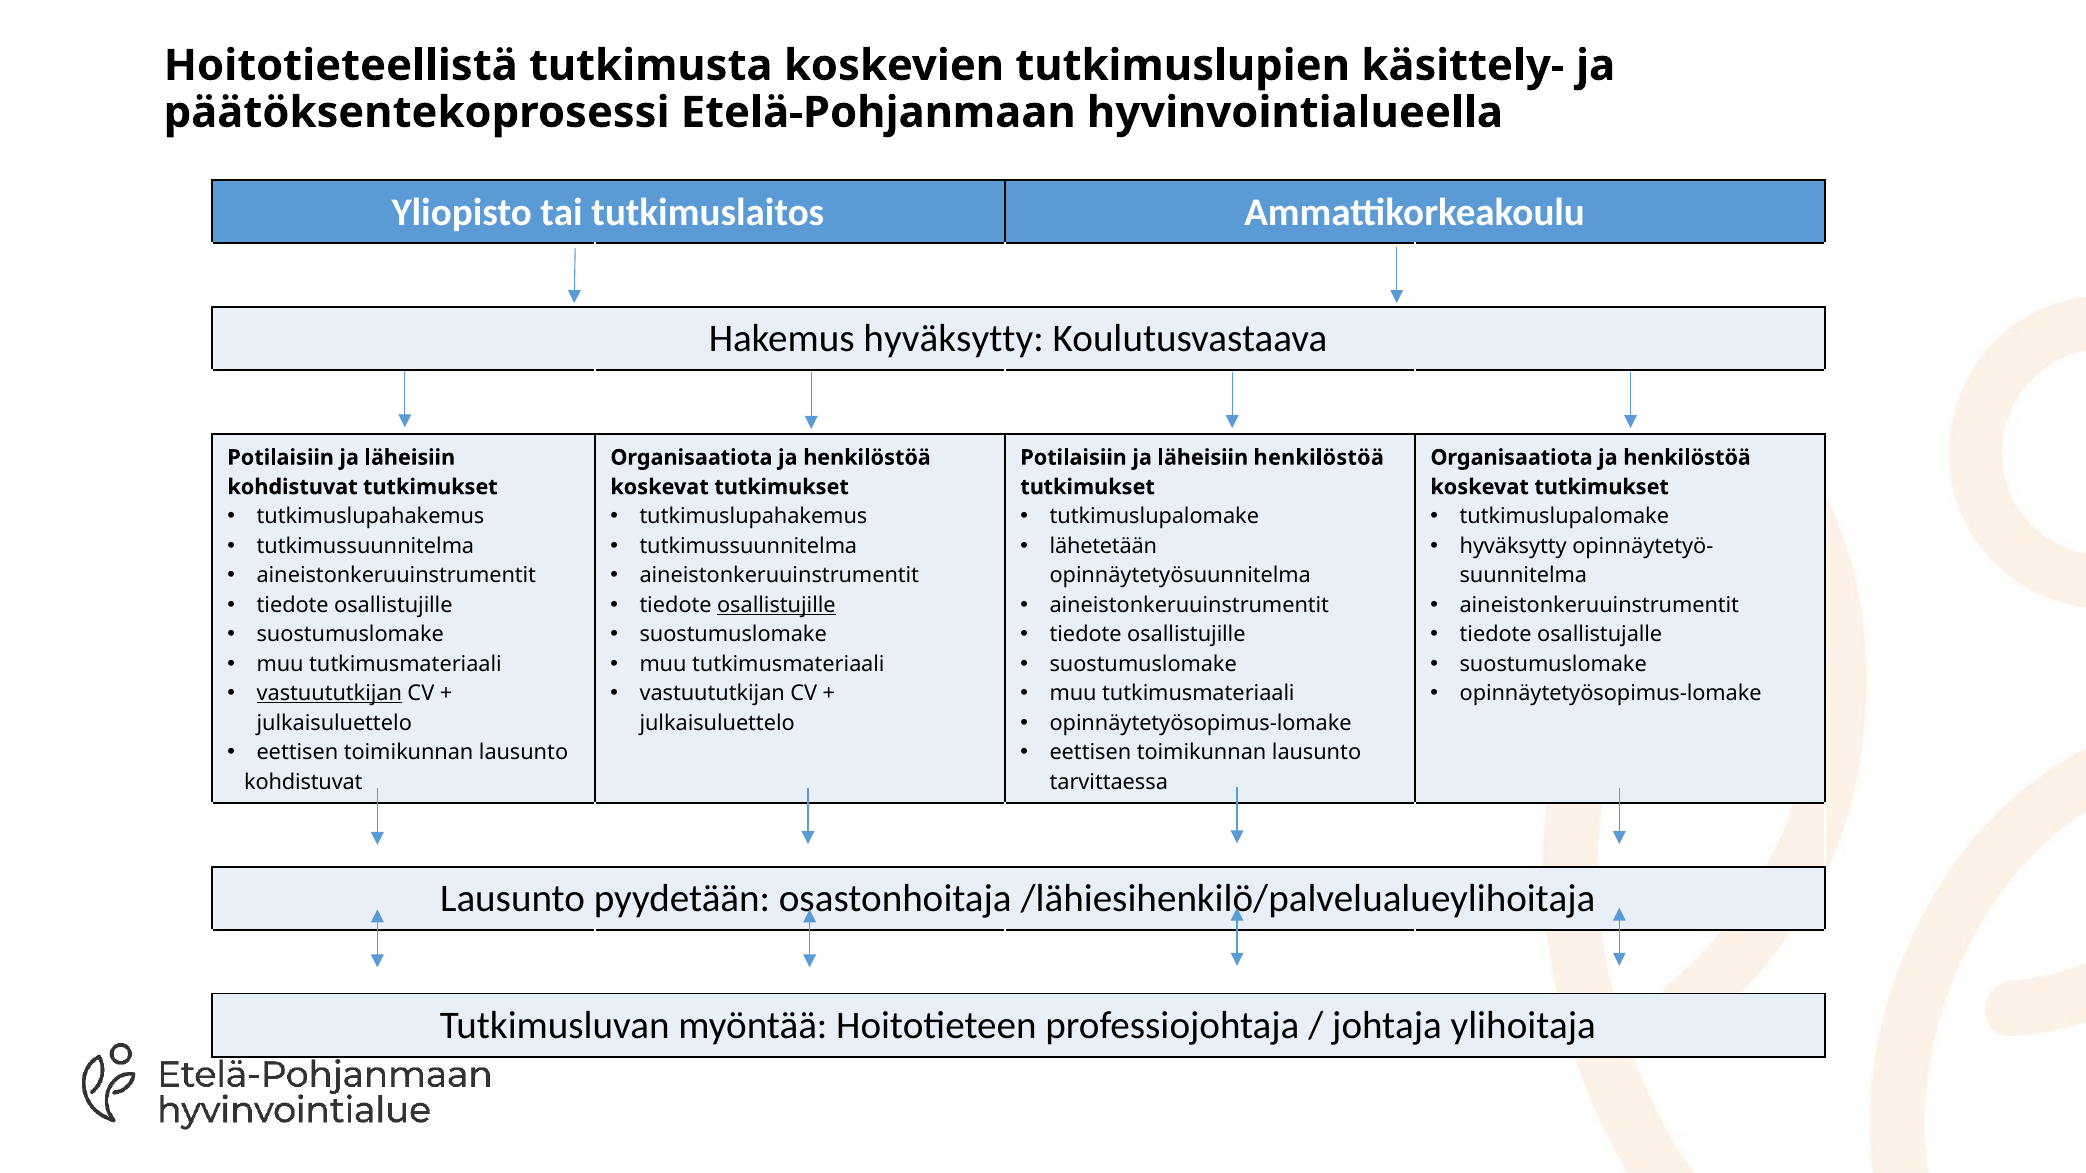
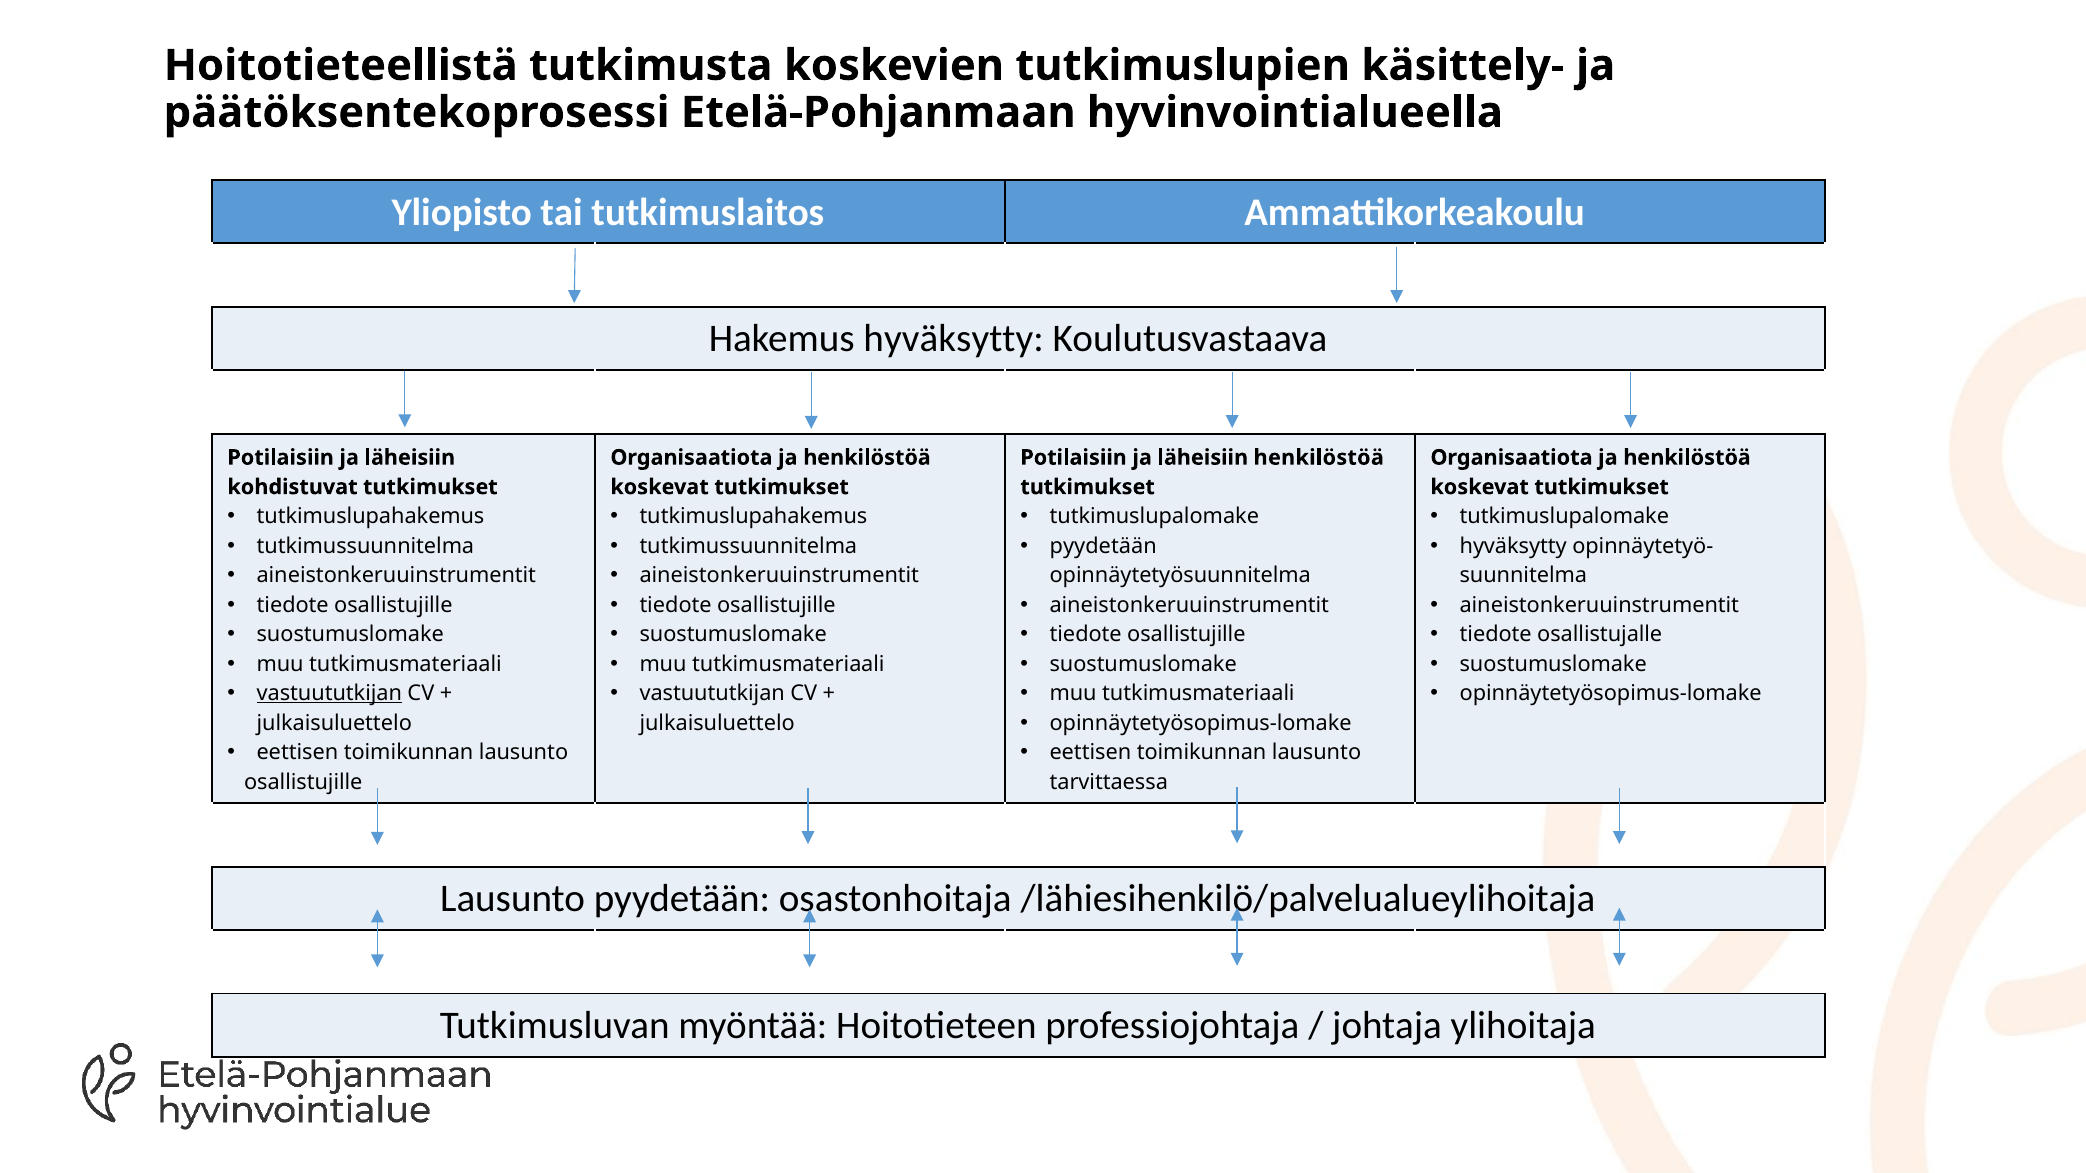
lähetetään at (1103, 546): lähetetään -> pyydetään
osallistujille at (776, 605) underline: present -> none
kohdistuvat at (303, 782): kohdistuvat -> osallistujille
